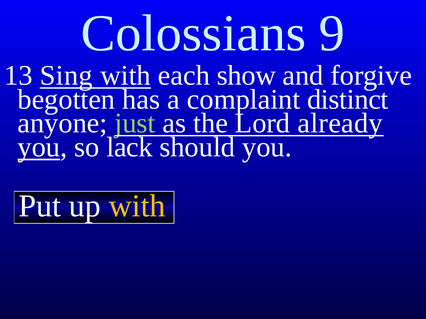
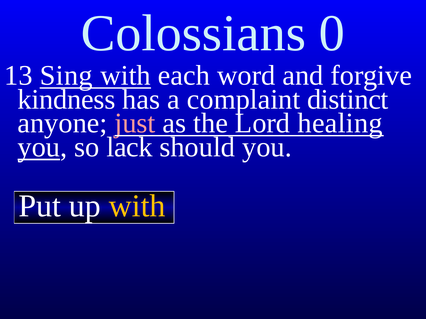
9: 9 -> 0
show: show -> word
begotten: begotten -> kindness
just colour: light green -> pink
already: already -> healing
